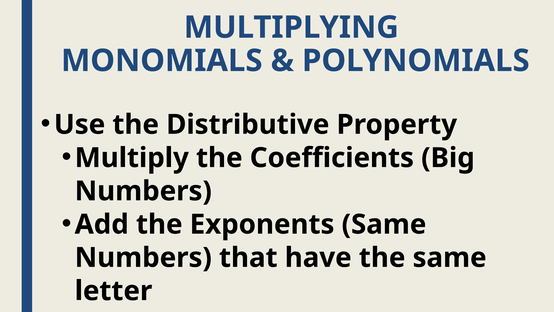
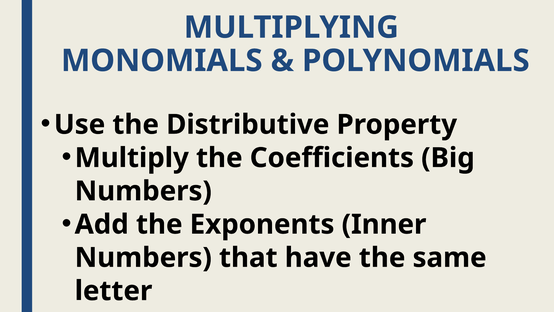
Exponents Same: Same -> Inner
